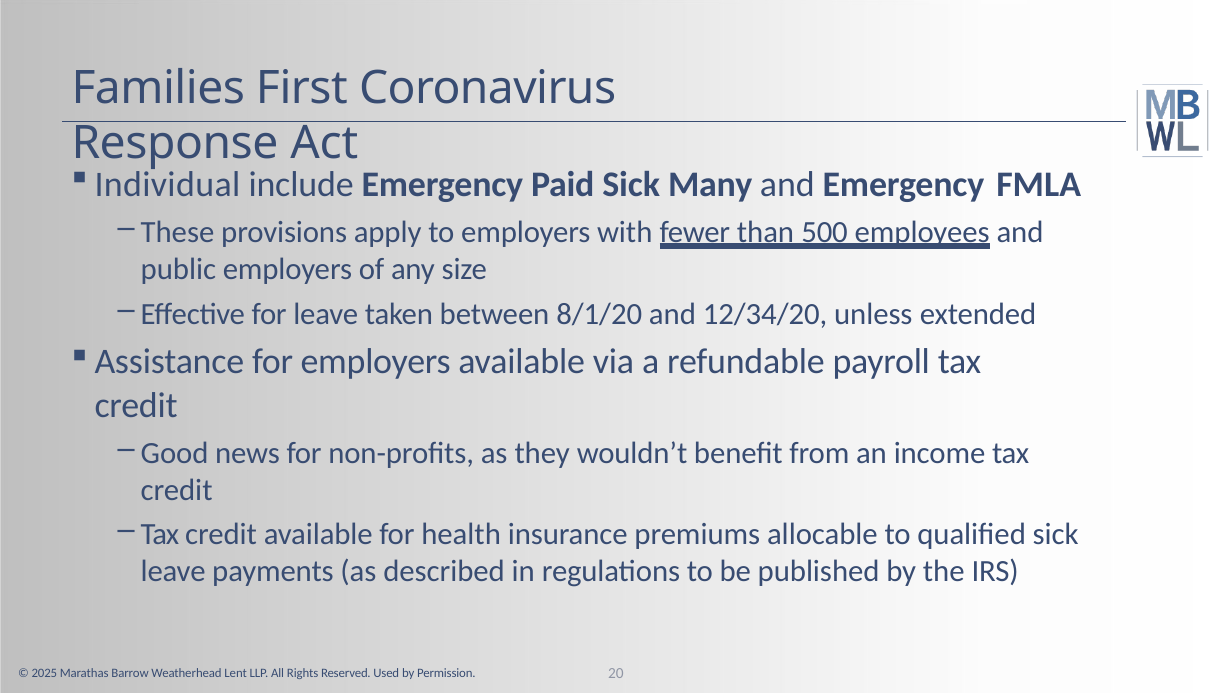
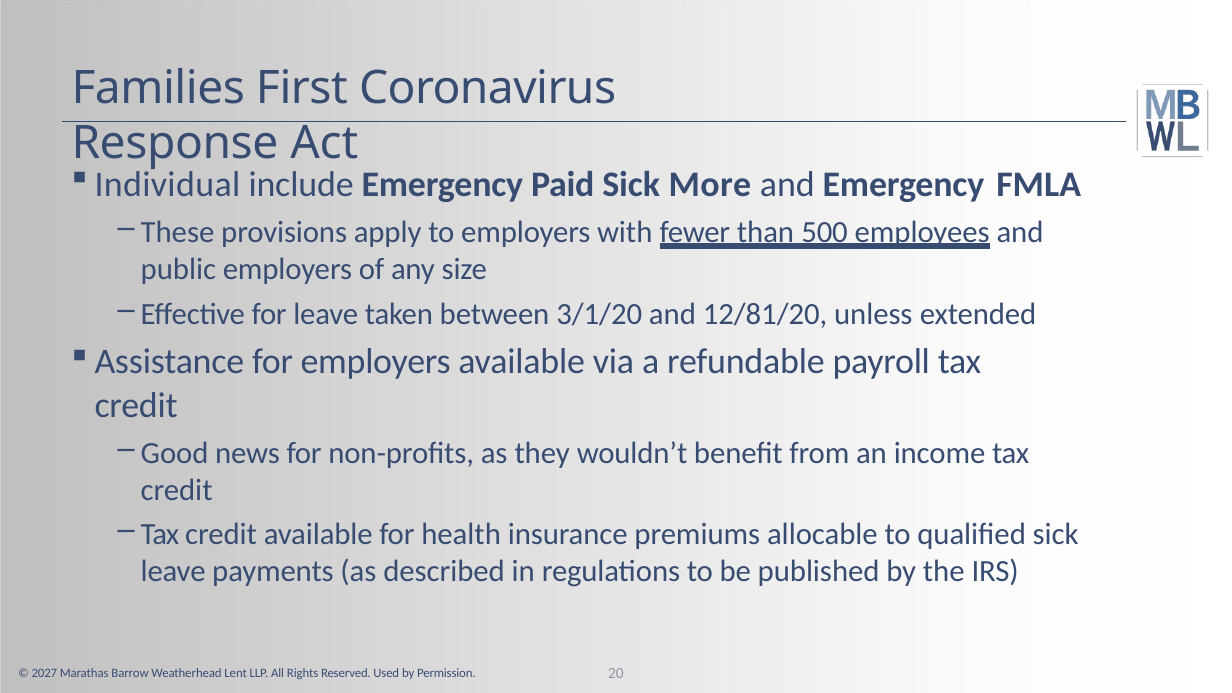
Many: Many -> More
8/1/20: 8/1/20 -> 3/1/20
12/34/20: 12/34/20 -> 12/81/20
2025: 2025 -> 2027
